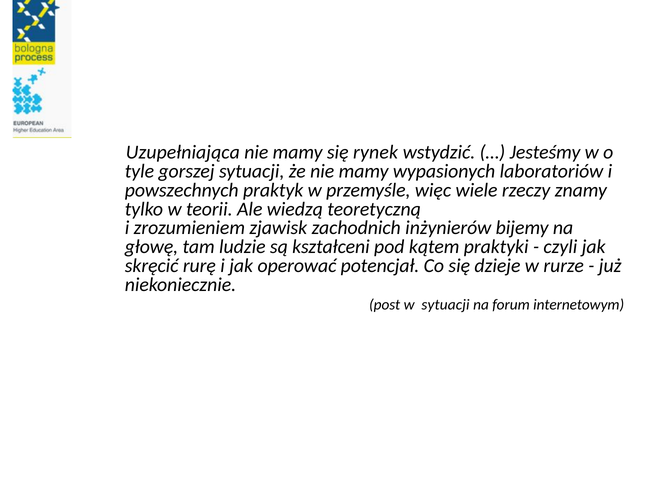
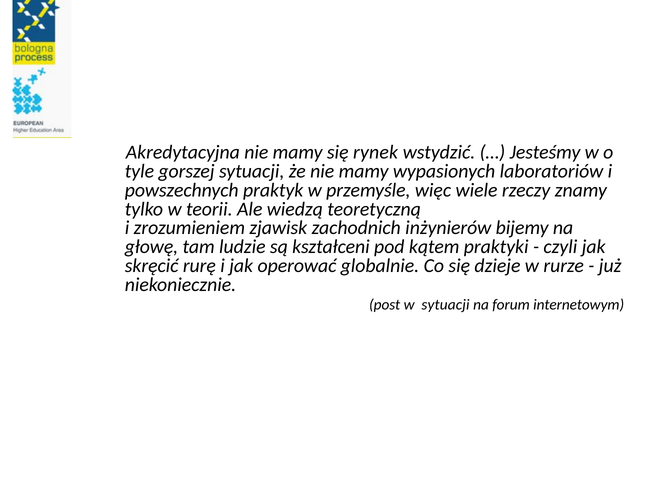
Uzupełniająca: Uzupełniająca -> Akredytacyjna
potencjał: potencjał -> globalnie
